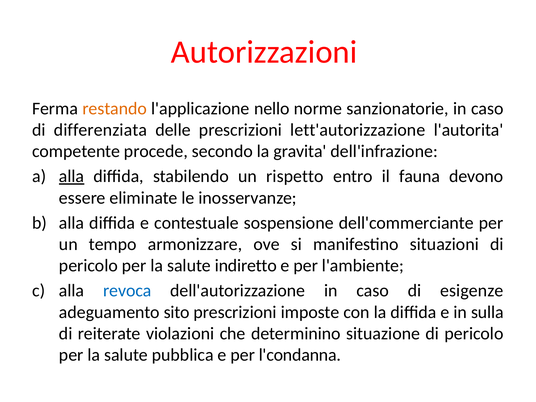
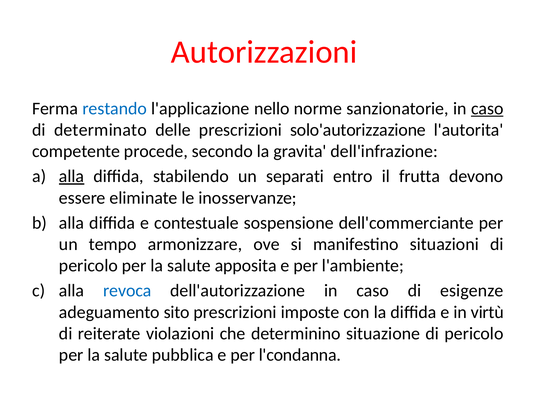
restando colour: orange -> blue
caso at (487, 108) underline: none -> present
differenziata: differenziata -> determinato
lett'autorizzazione: lett'autorizzazione -> solo'autorizzazione
rispetto: rispetto -> separati
fauna: fauna -> frutta
indiretto: indiretto -> apposita
sulla: sulla -> virtù
